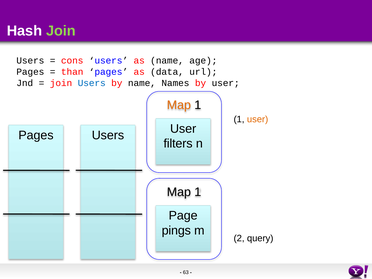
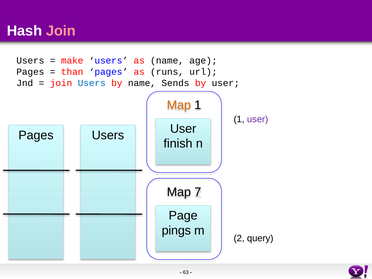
Join at (61, 31) colour: light green -> pink
cons: cons -> make
data: data -> runs
Names: Names -> Sends
user at (258, 119) colour: orange -> purple
filters: filters -> finish
1 at (198, 192): 1 -> 7
